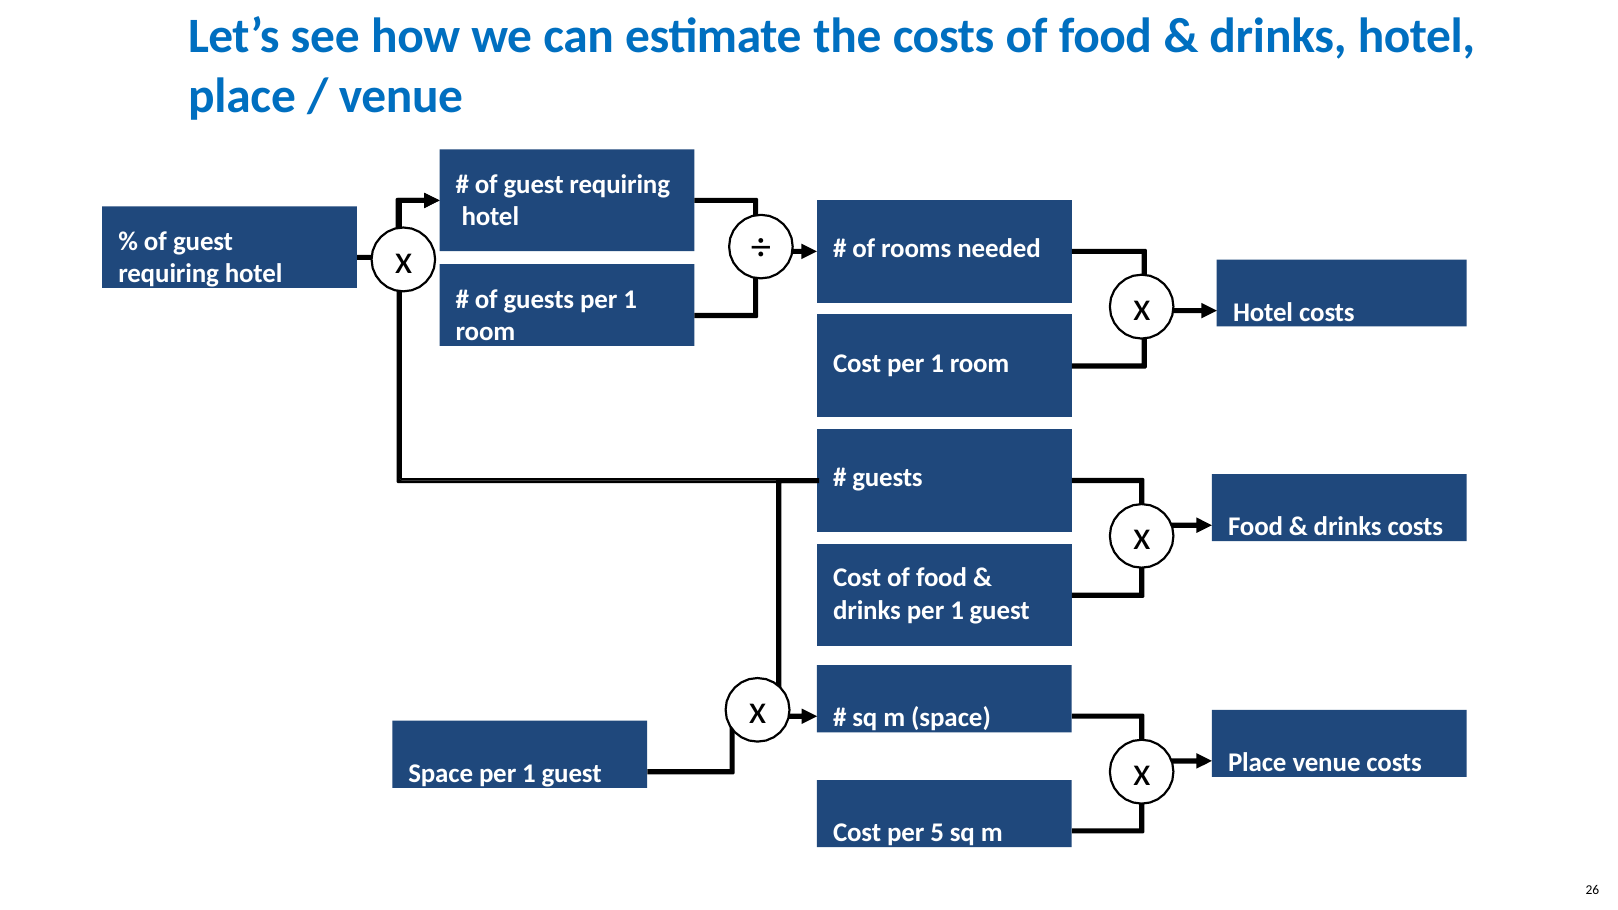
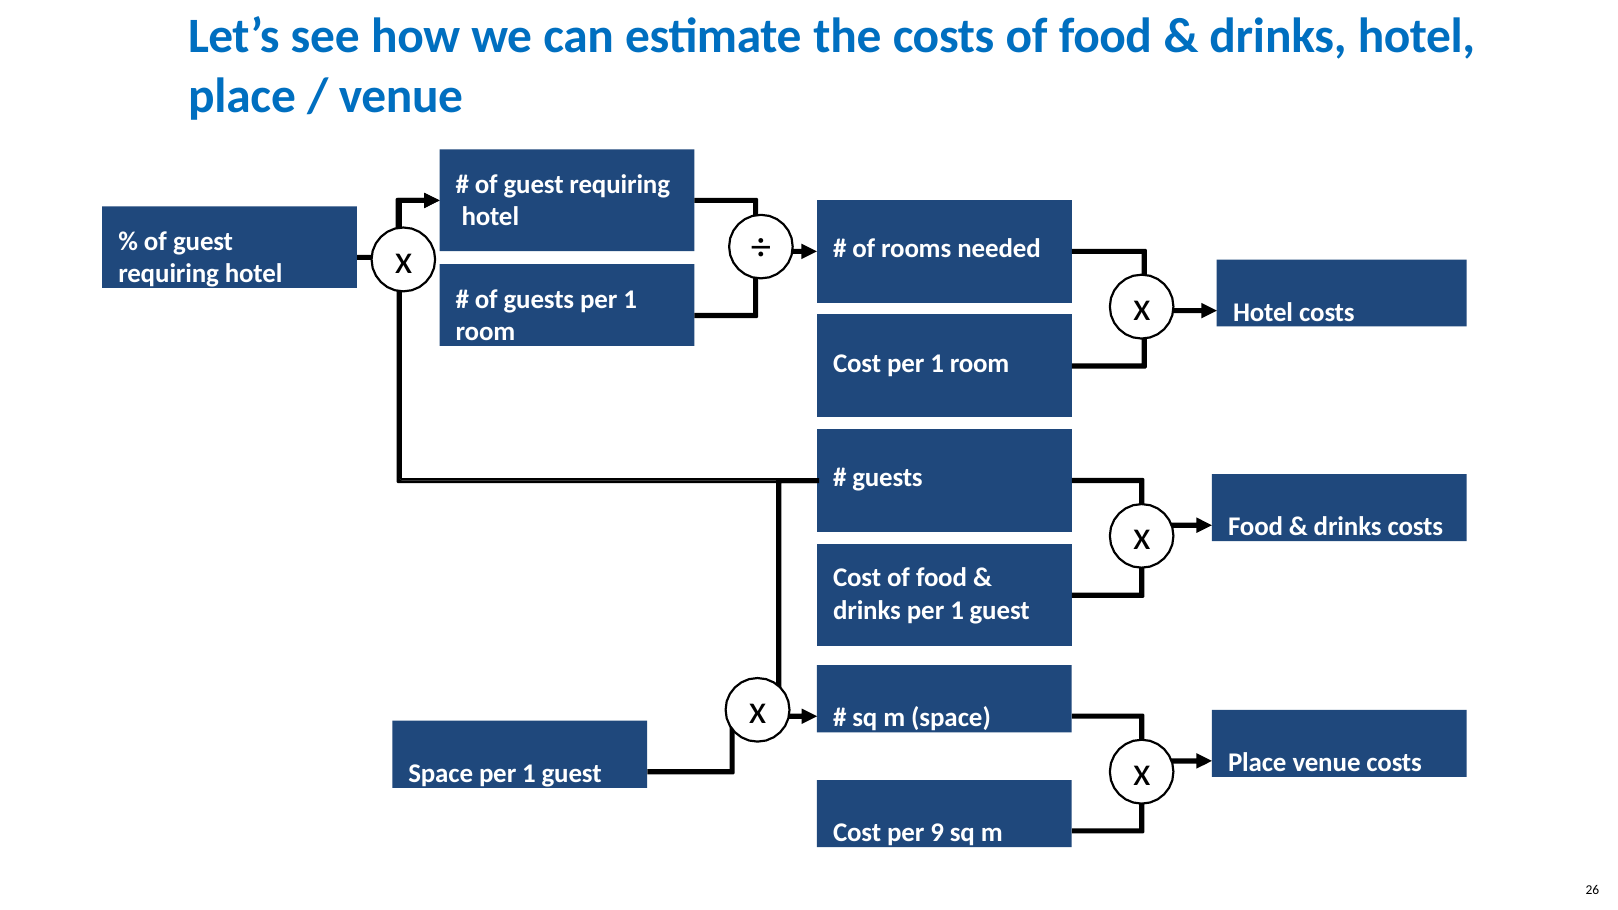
5: 5 -> 9
